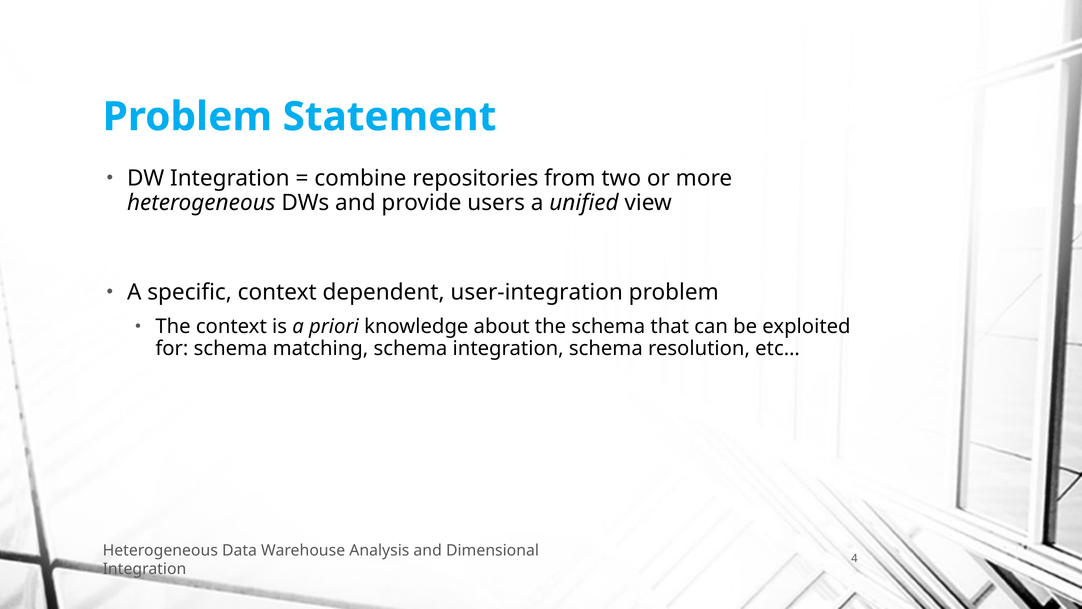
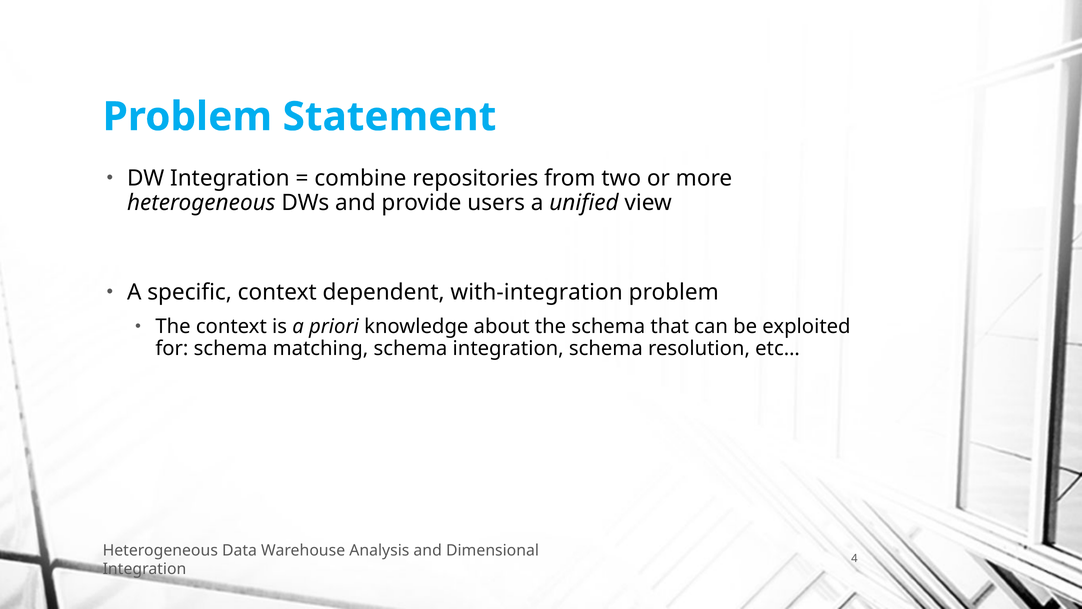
user-integration: user-integration -> with-integration
